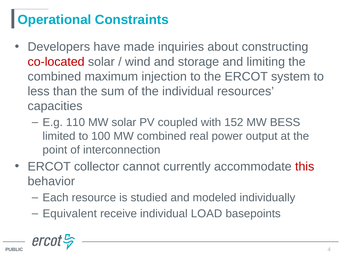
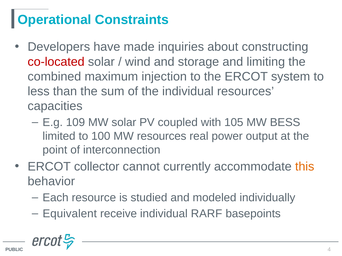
110: 110 -> 109
152: 152 -> 105
MW combined: combined -> resources
this colour: red -> orange
LOAD: LOAD -> RARF
